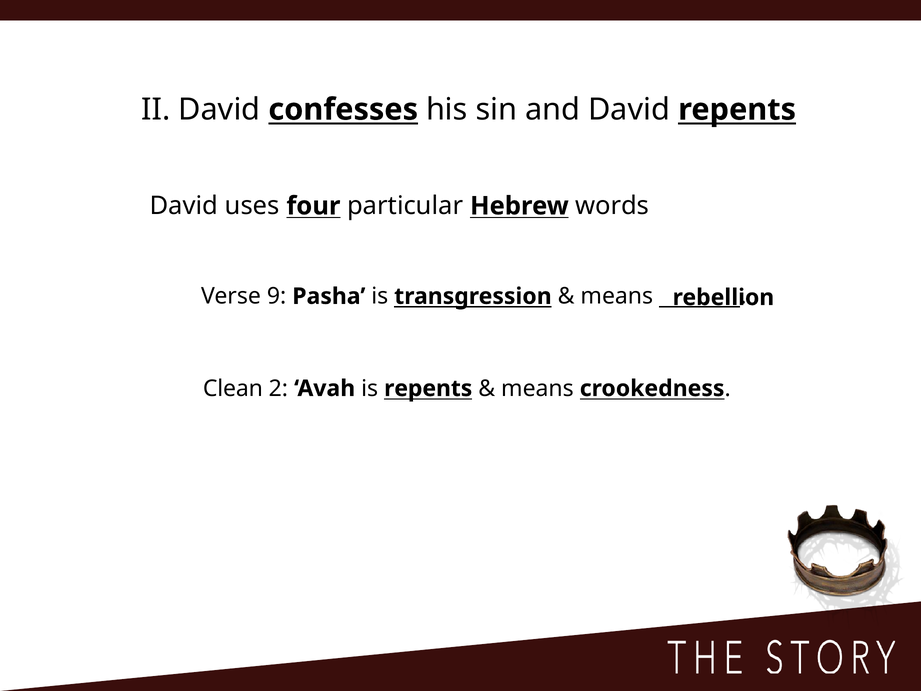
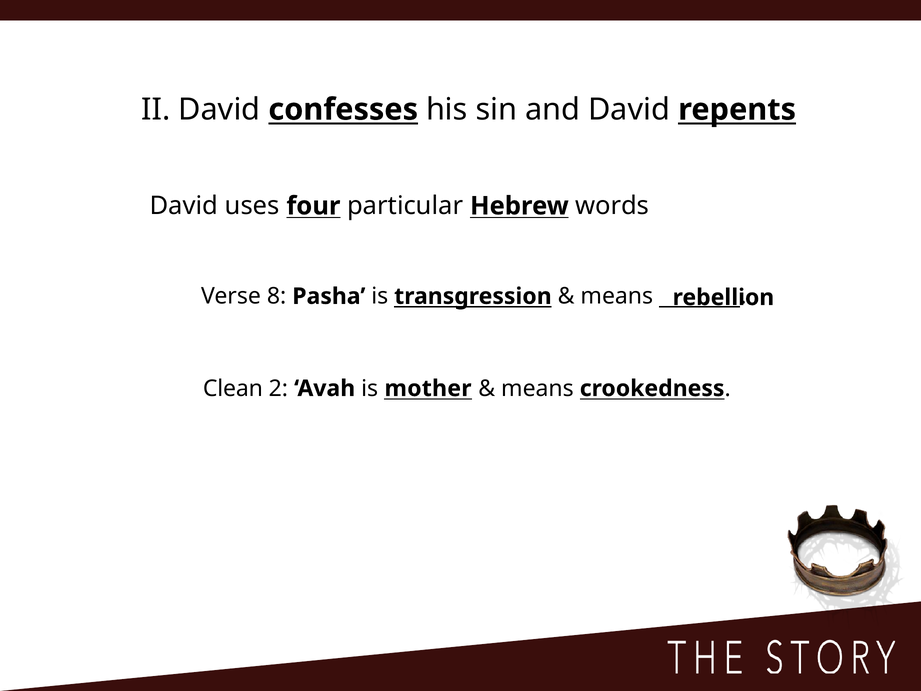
9: 9 -> 8
is repents: repents -> mother
